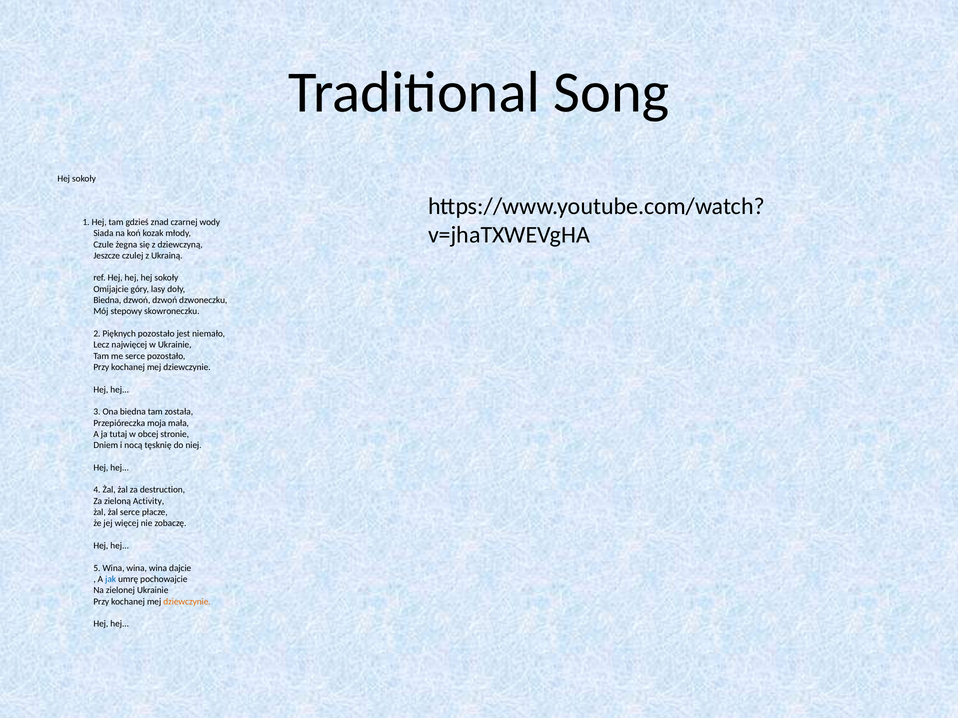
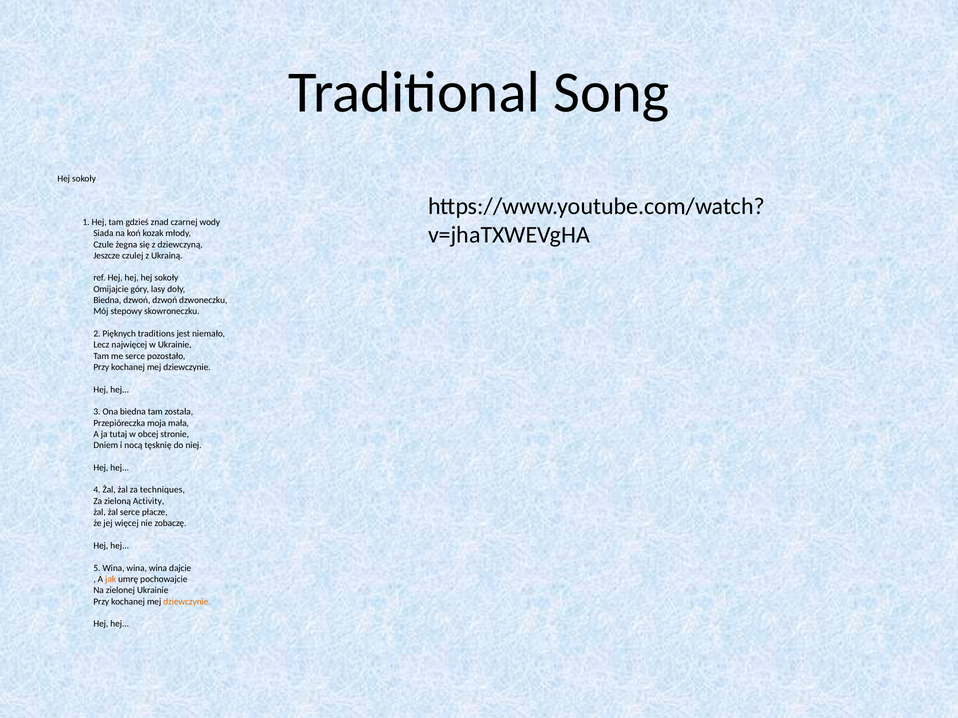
Pięknych pozostało: pozostało -> traditions
destruction: destruction -> techniques
jak colour: blue -> orange
